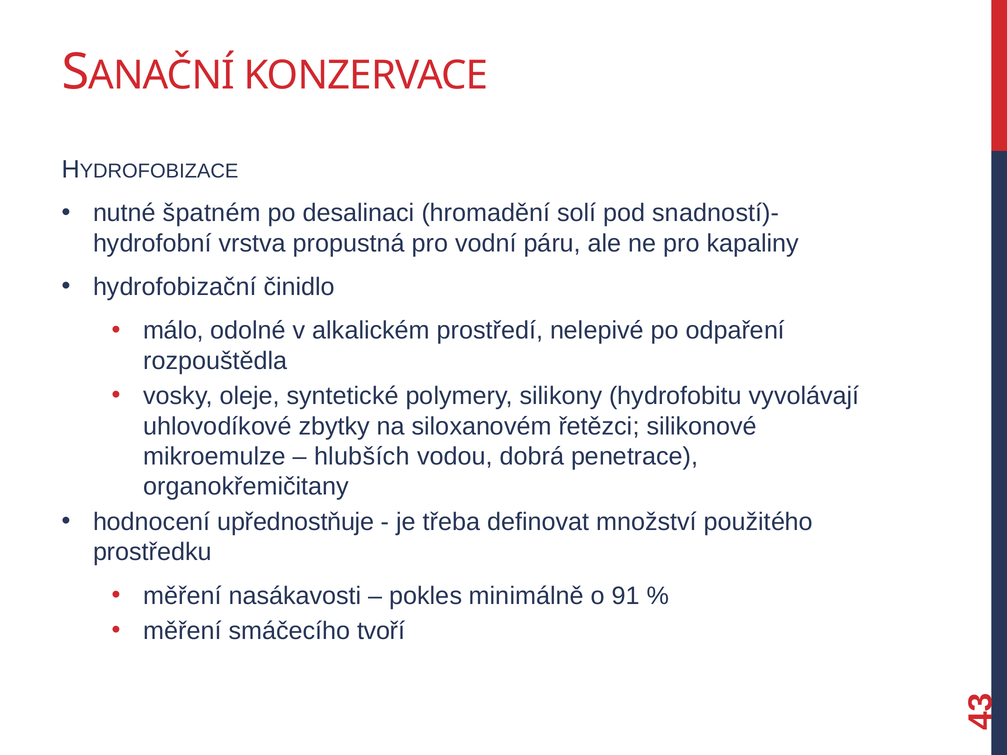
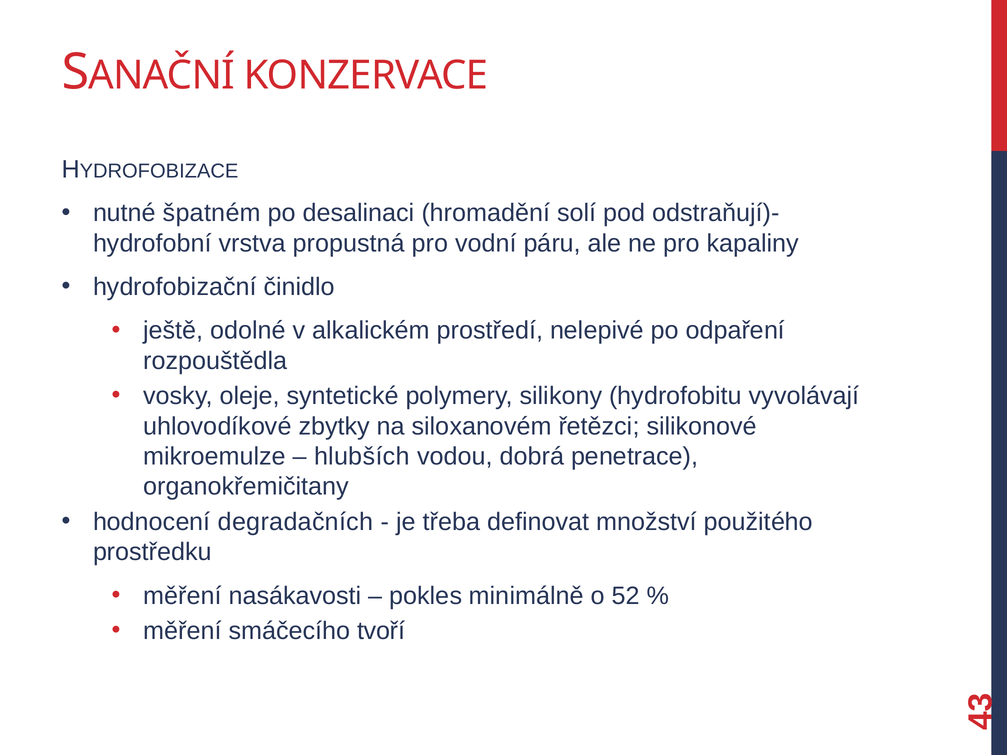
snadností)-: snadností)- -> odstraňují)-
málo: málo -> ještě
upřednostňuje: upřednostňuje -> degradačních
91: 91 -> 52
